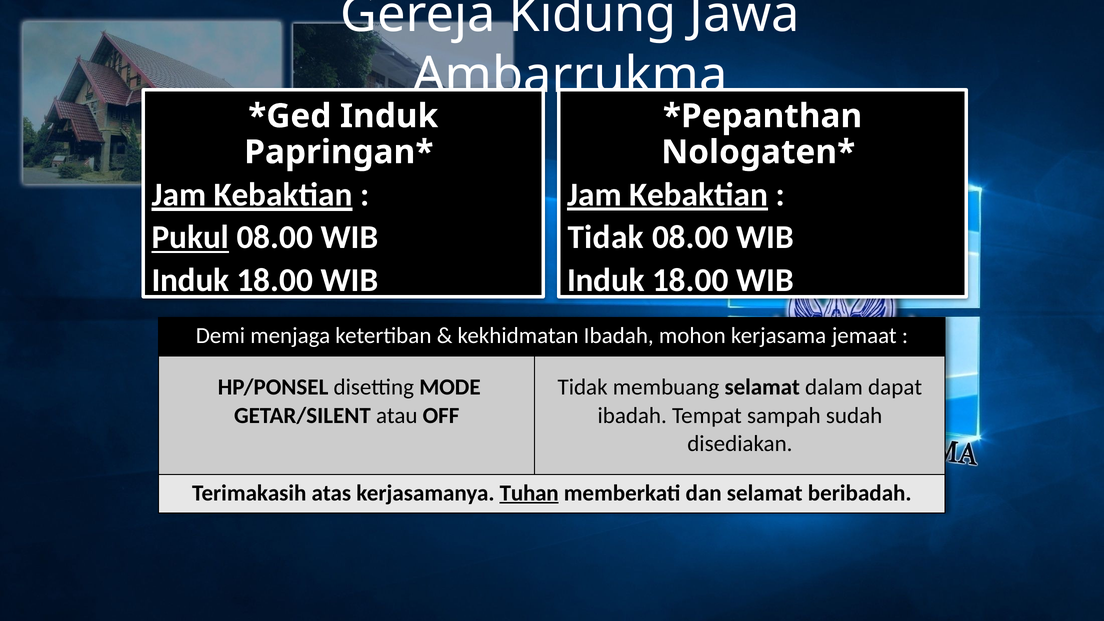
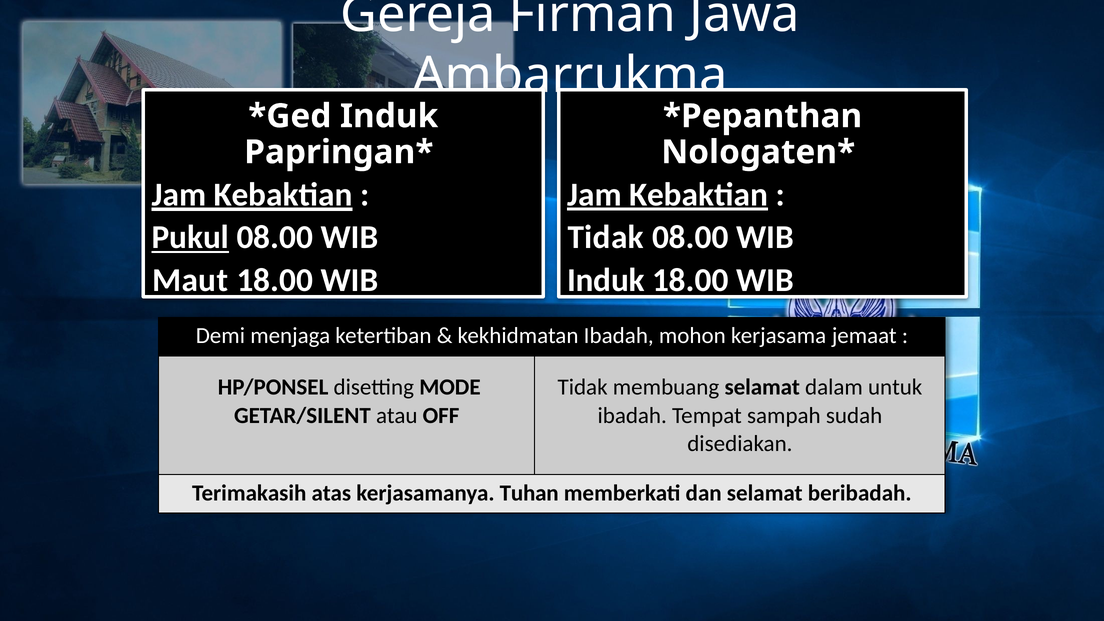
Kidung: Kidung -> Firman
Induk at (190, 280): Induk -> Maut
dapat: dapat -> untuk
Tuhan underline: present -> none
